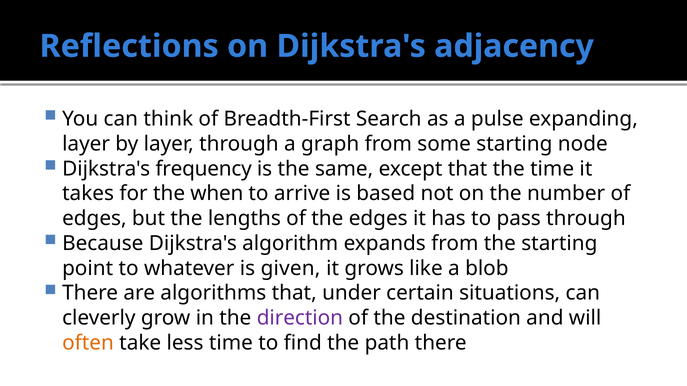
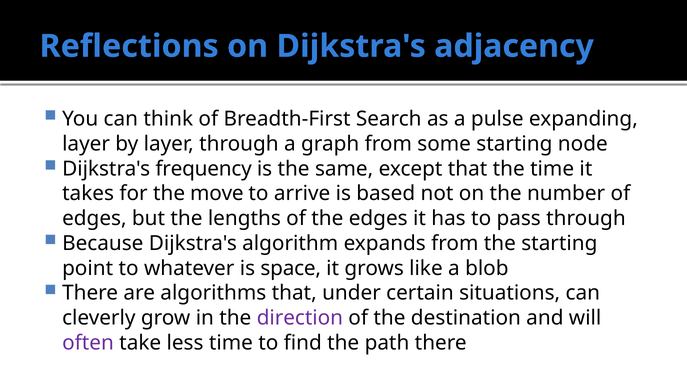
when: when -> move
given: given -> space
often colour: orange -> purple
